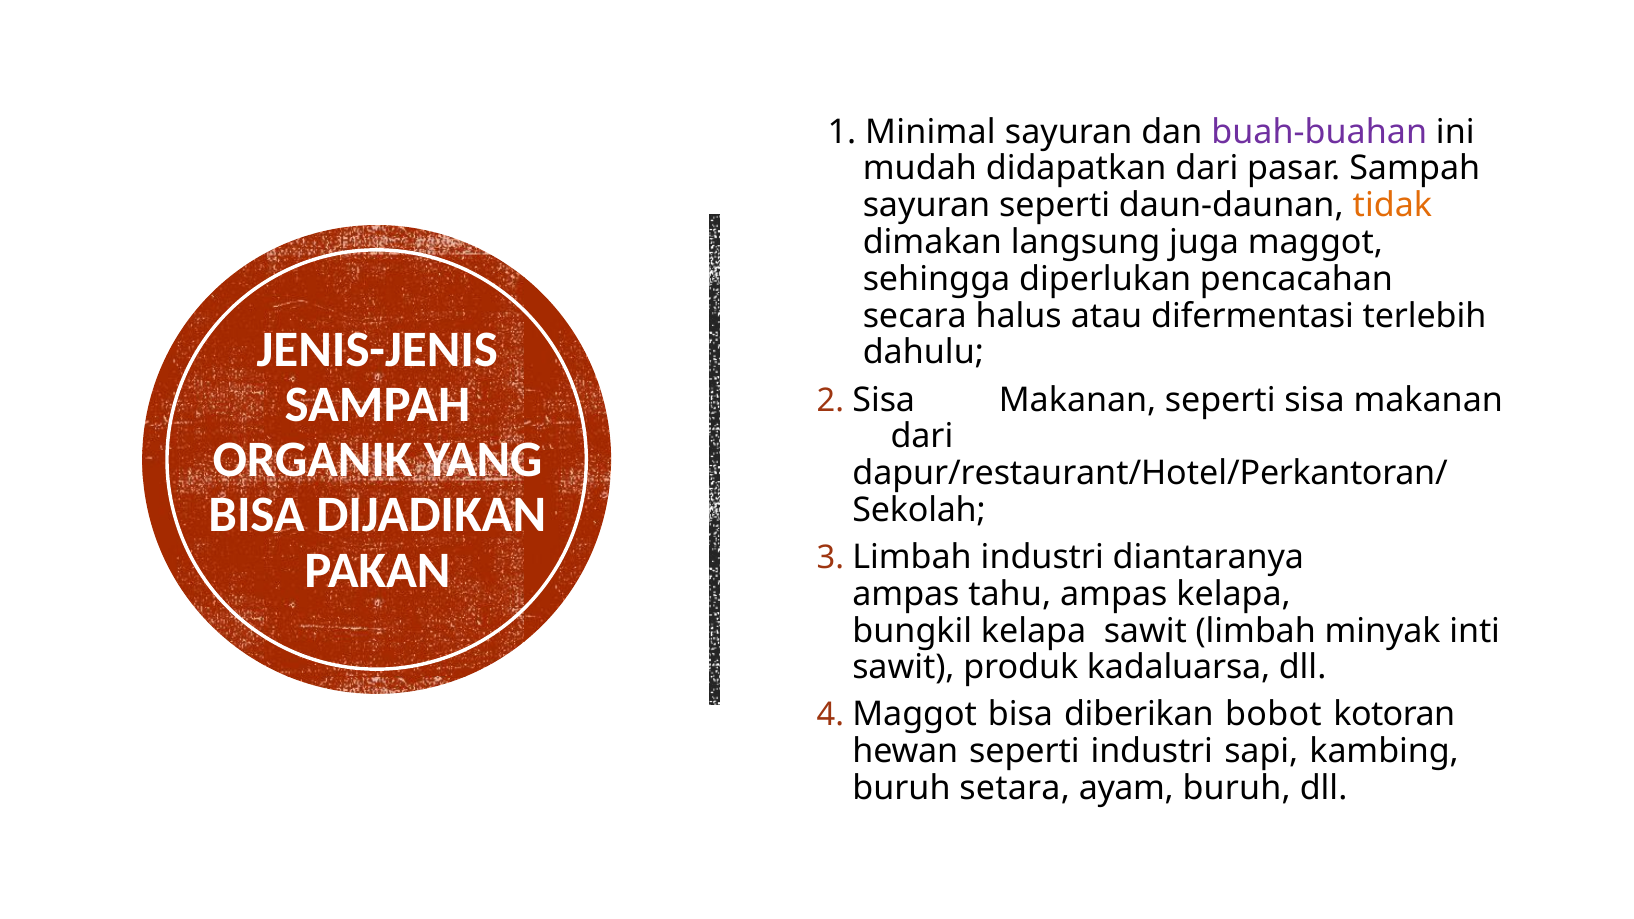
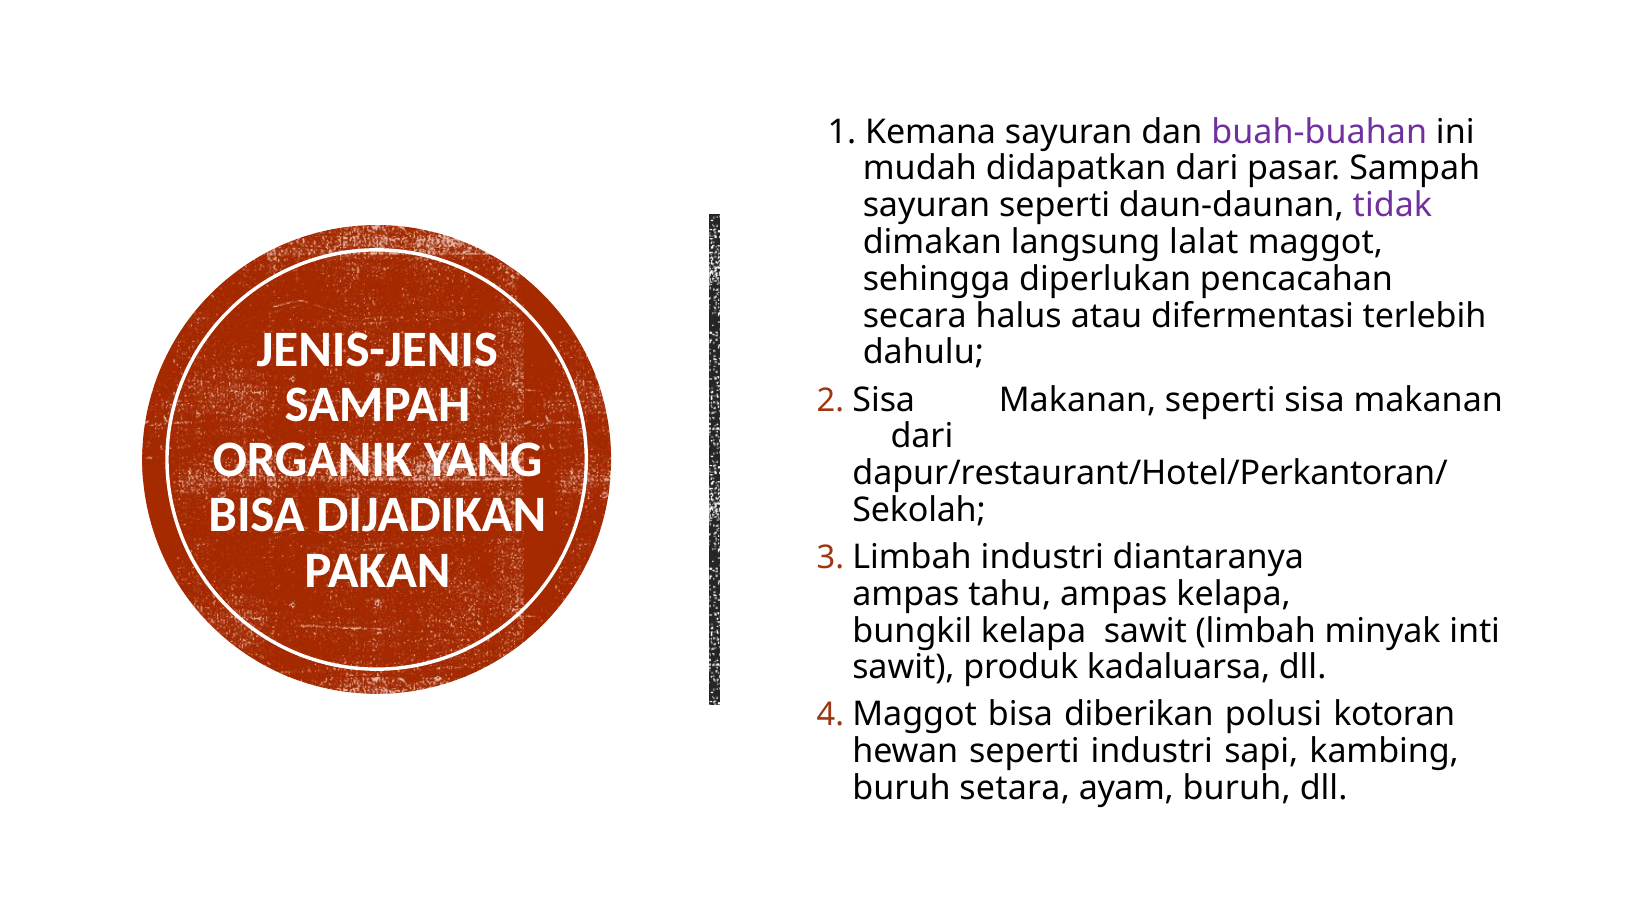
Minimal: Minimal -> Kemana
tidak colour: orange -> purple
juga: juga -> lalat
bobot: bobot -> polusi
